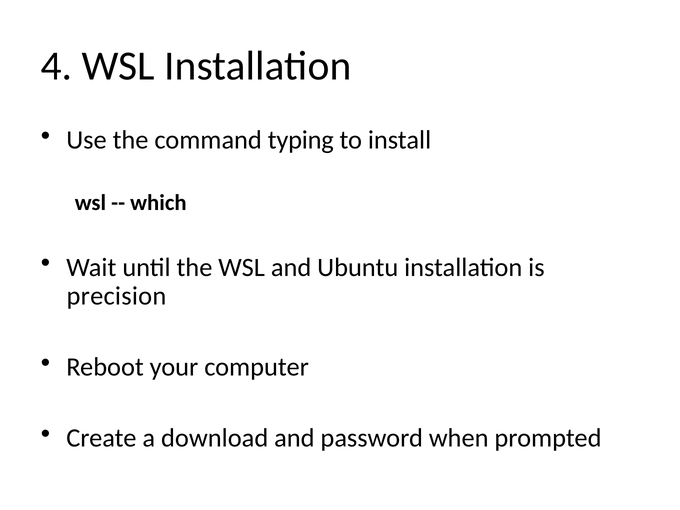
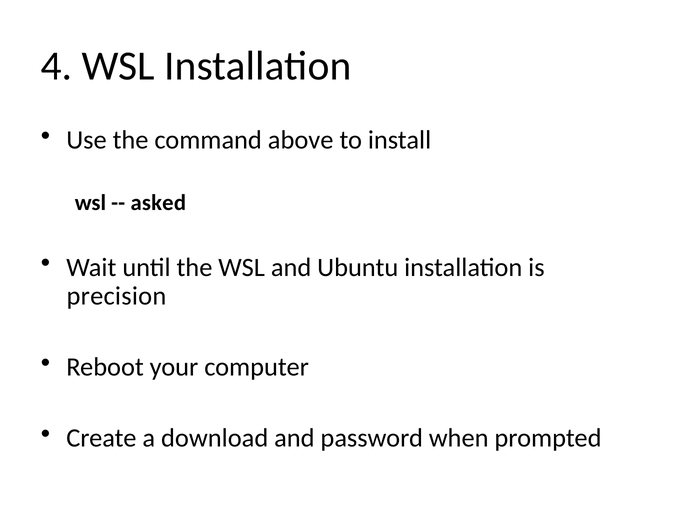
typing: typing -> above
which: which -> asked
